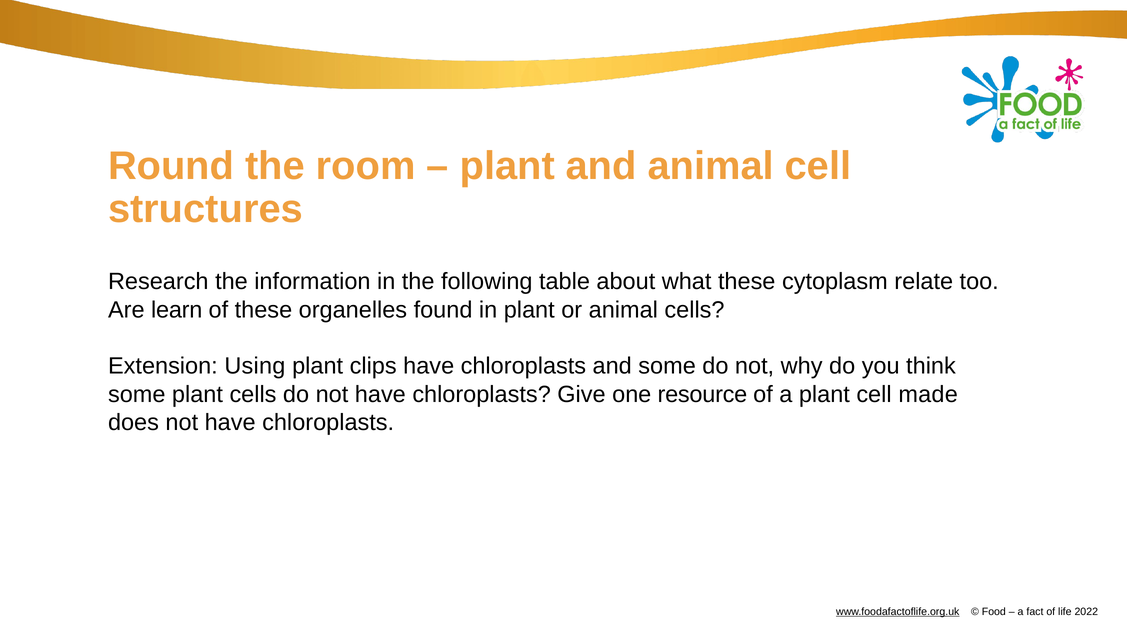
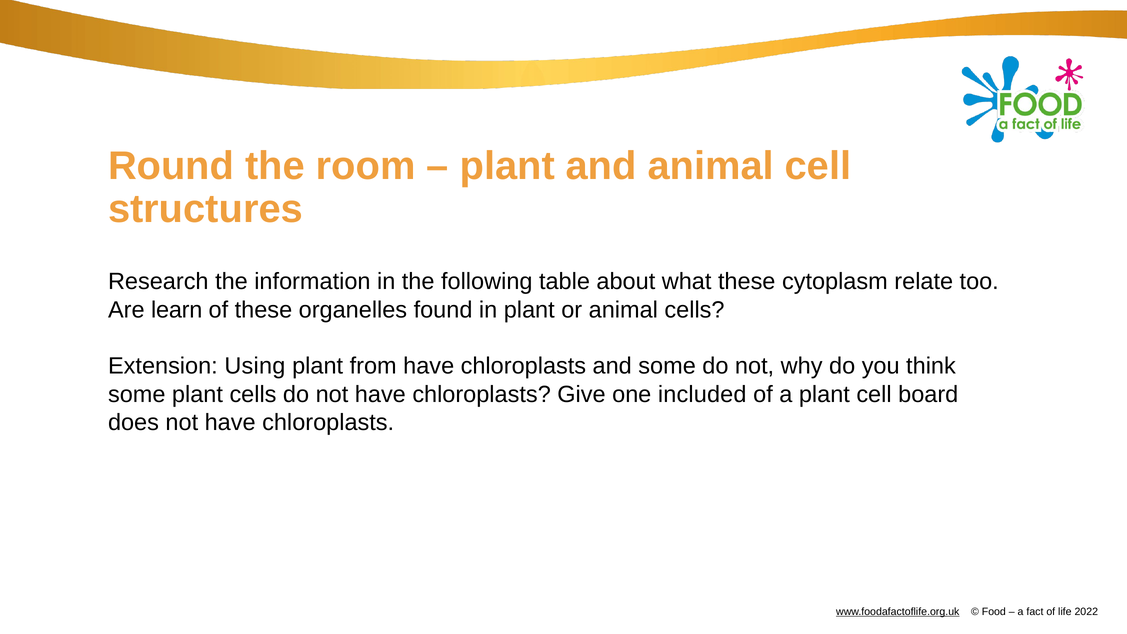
clips: clips -> from
resource: resource -> included
made: made -> board
